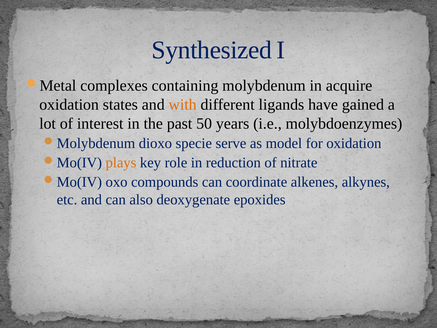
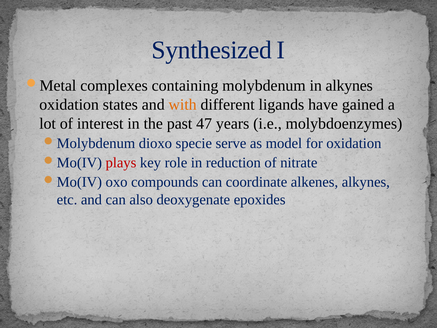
in acquire: acquire -> alkynes
50: 50 -> 47
plays colour: orange -> red
